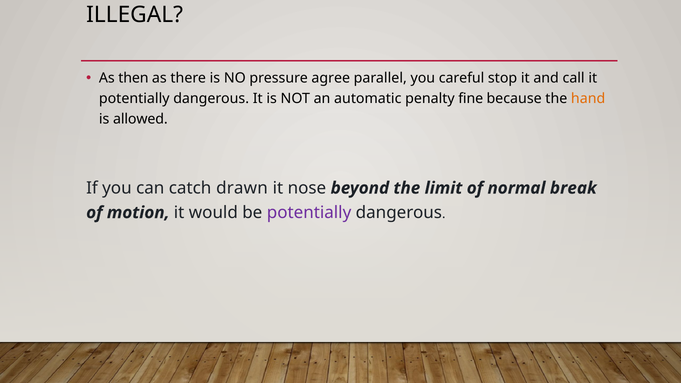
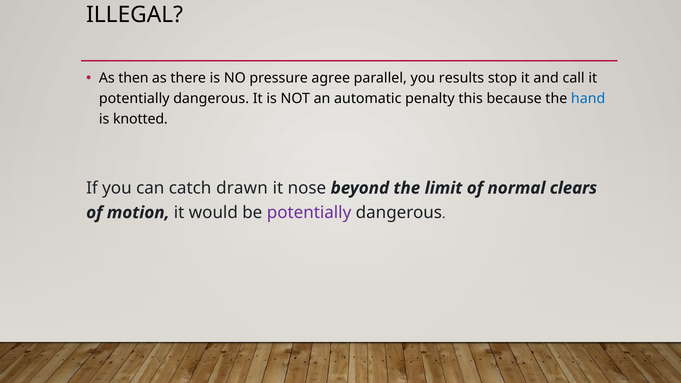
careful: careful -> results
fine: fine -> this
hand colour: orange -> blue
allowed: allowed -> knotted
break: break -> clears
